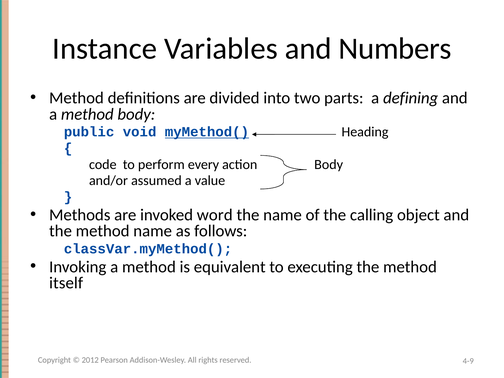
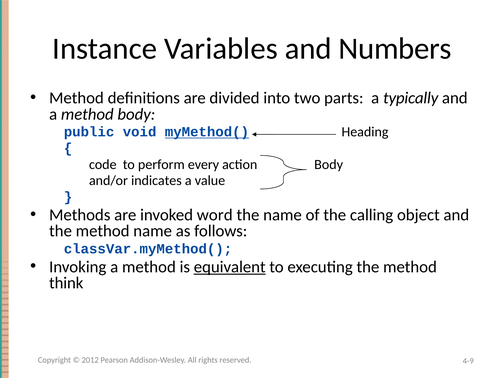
defining: defining -> typically
assumed: assumed -> indicates
equivalent underline: none -> present
itself: itself -> think
